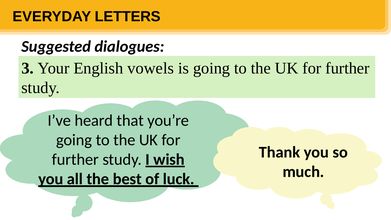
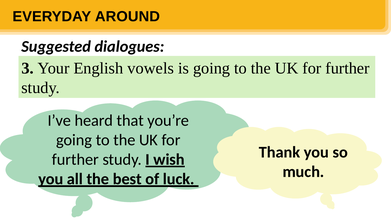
LETTERS: LETTERS -> AROUND
